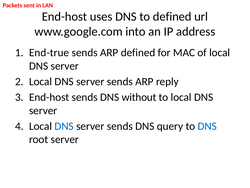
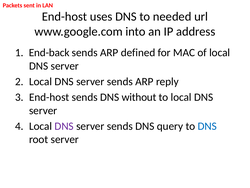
to defined: defined -> needed
End-true: End-true -> End-back
DNS at (64, 126) colour: blue -> purple
